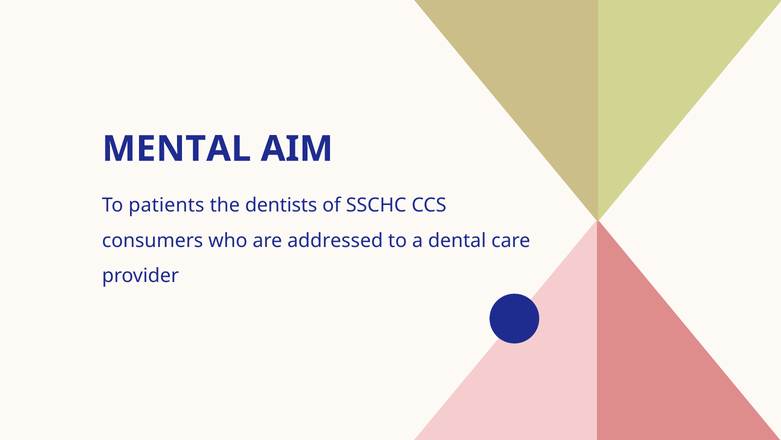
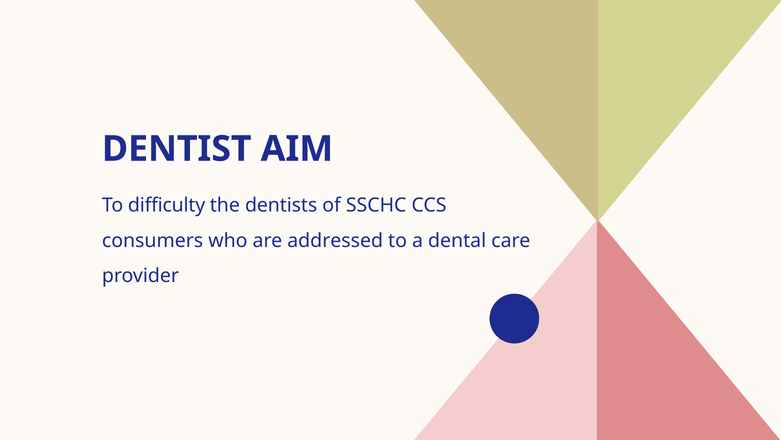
MENTAL: MENTAL -> DENTIST
patients: patients -> difficulty
